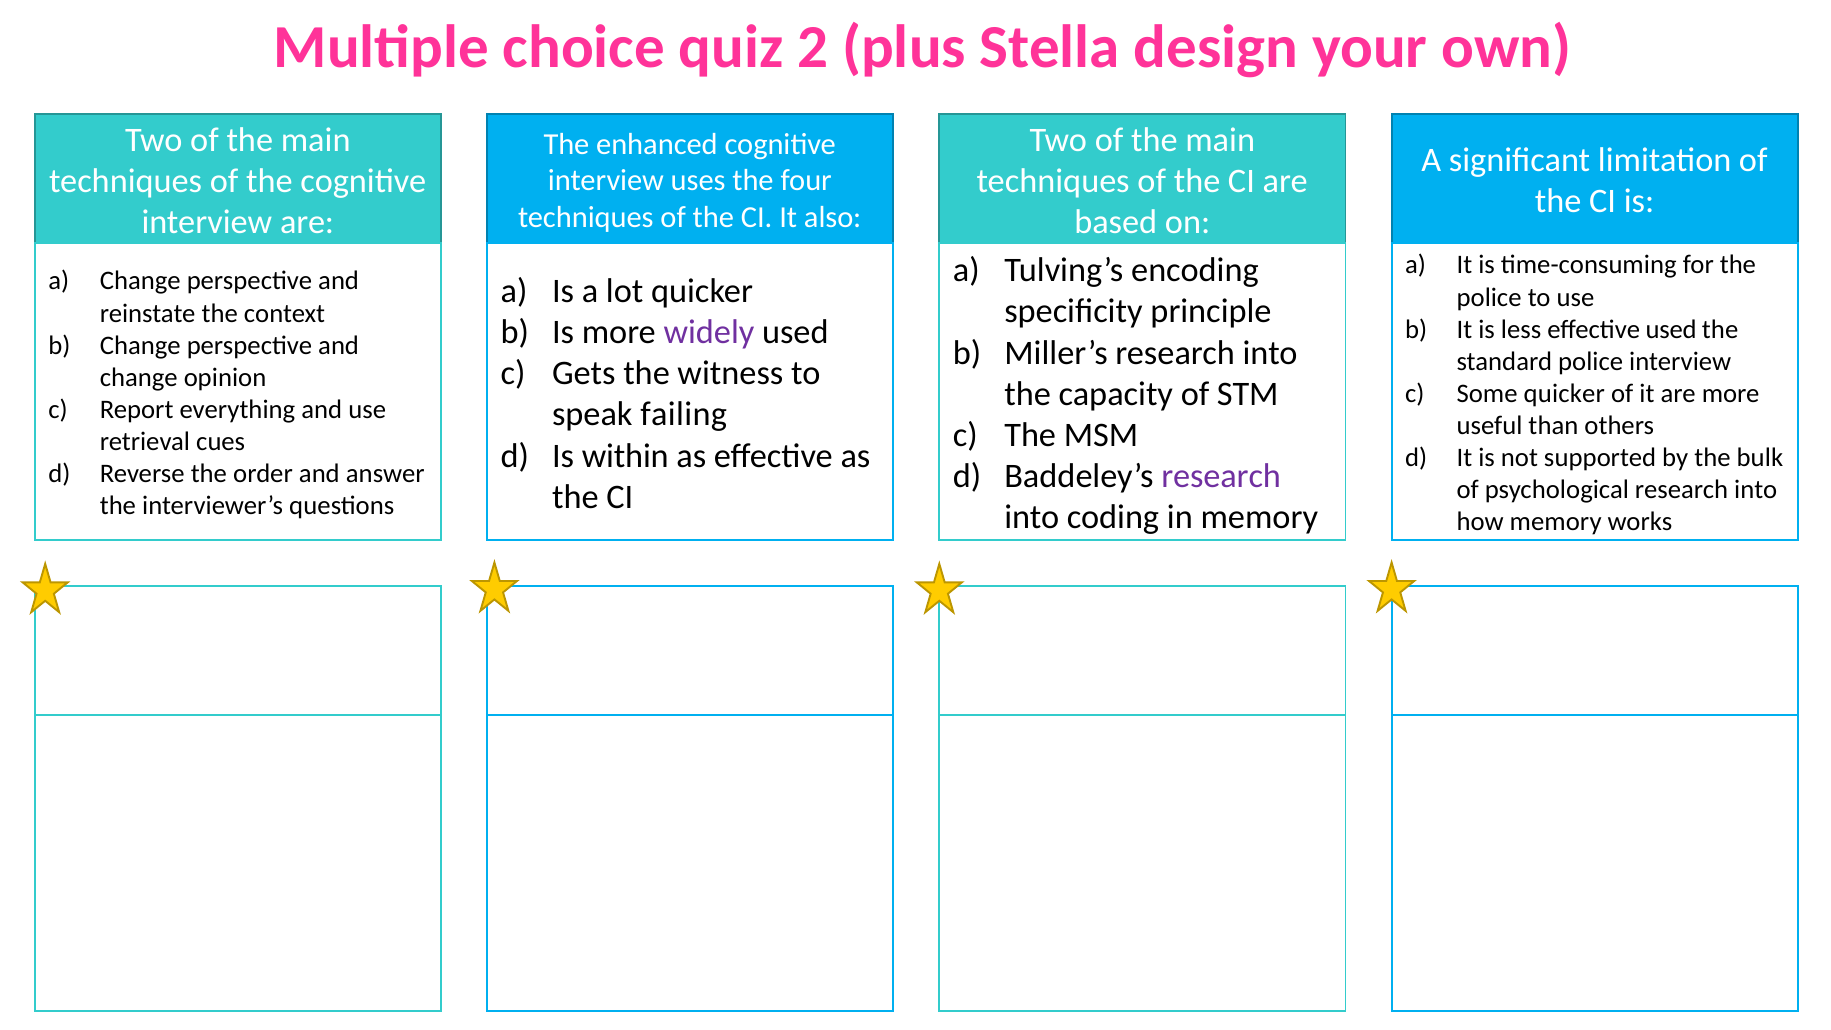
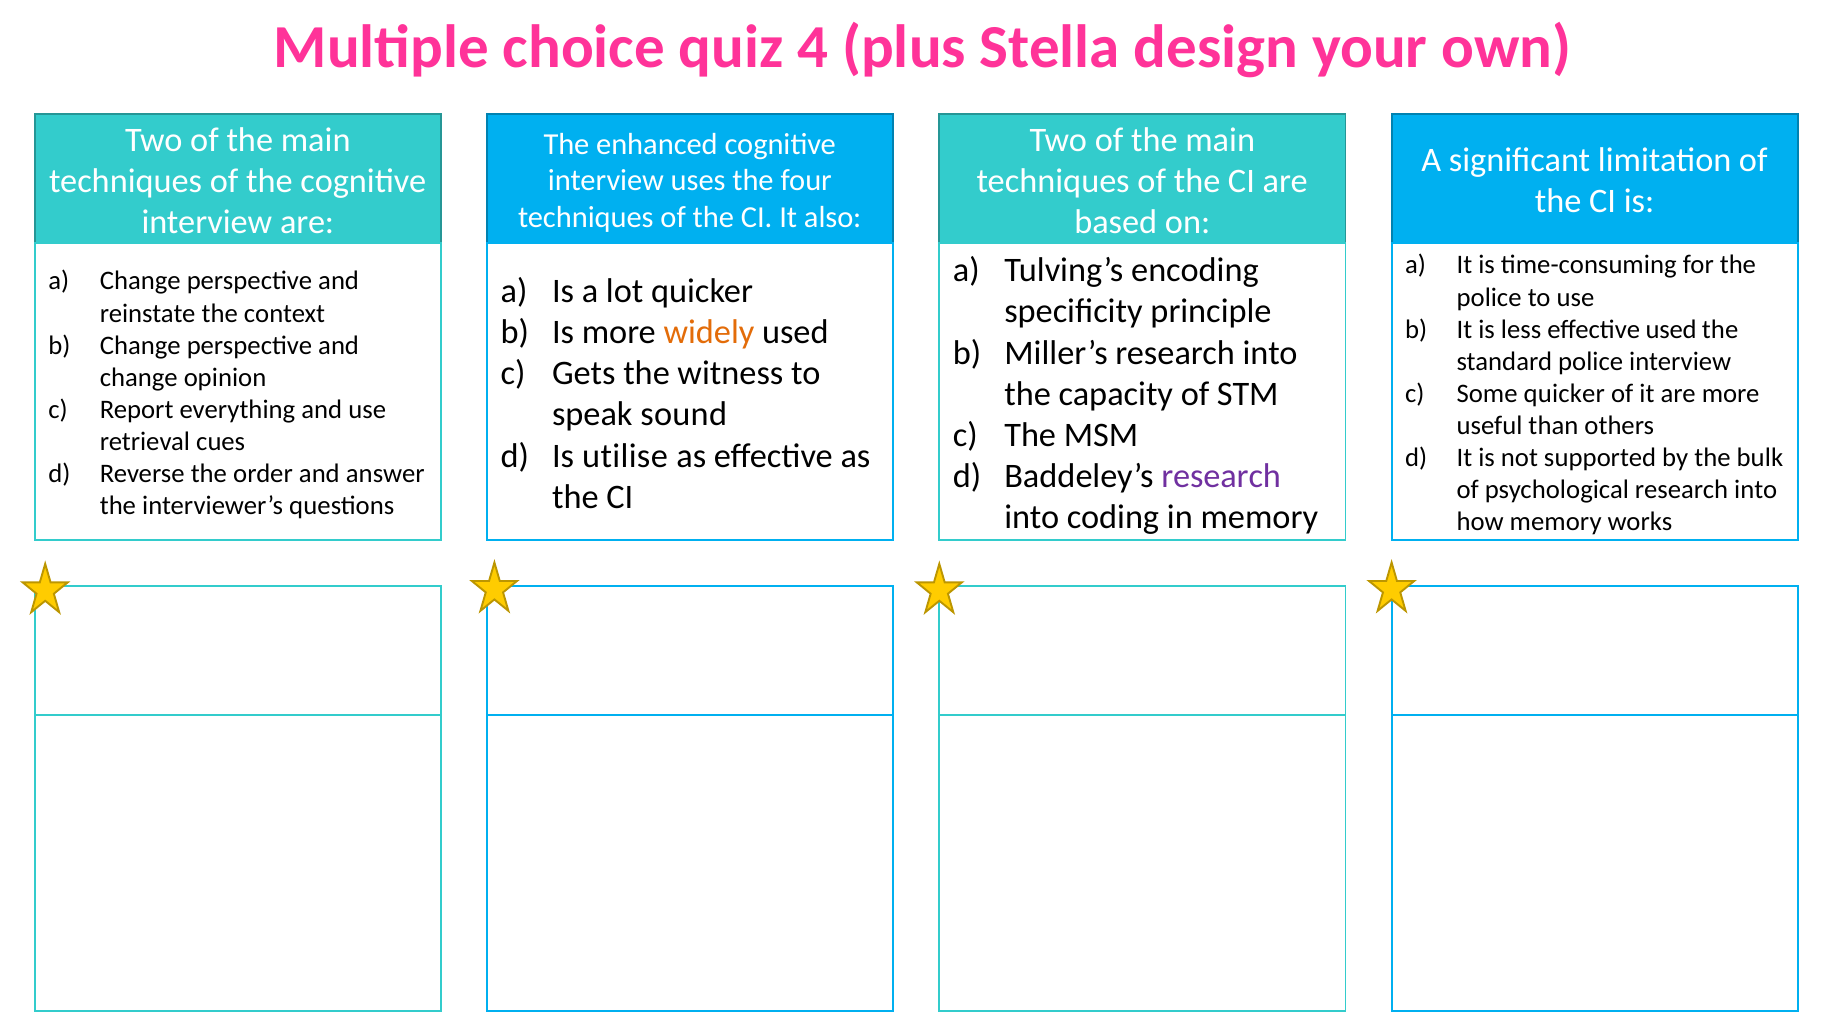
2: 2 -> 4
widely colour: purple -> orange
failing: failing -> sound
within: within -> utilise
